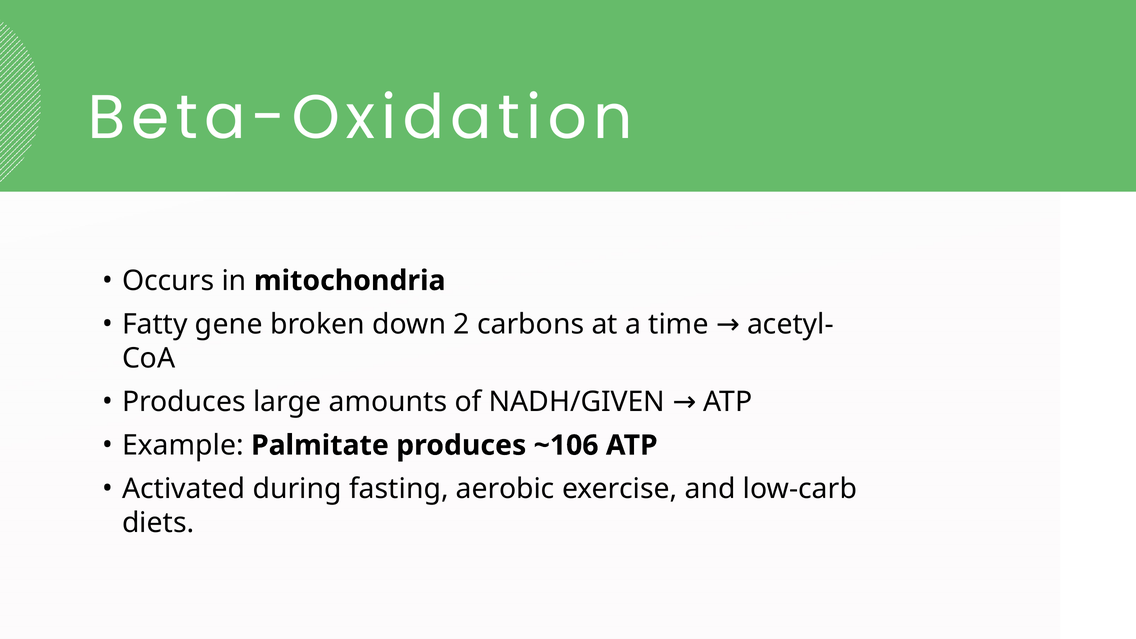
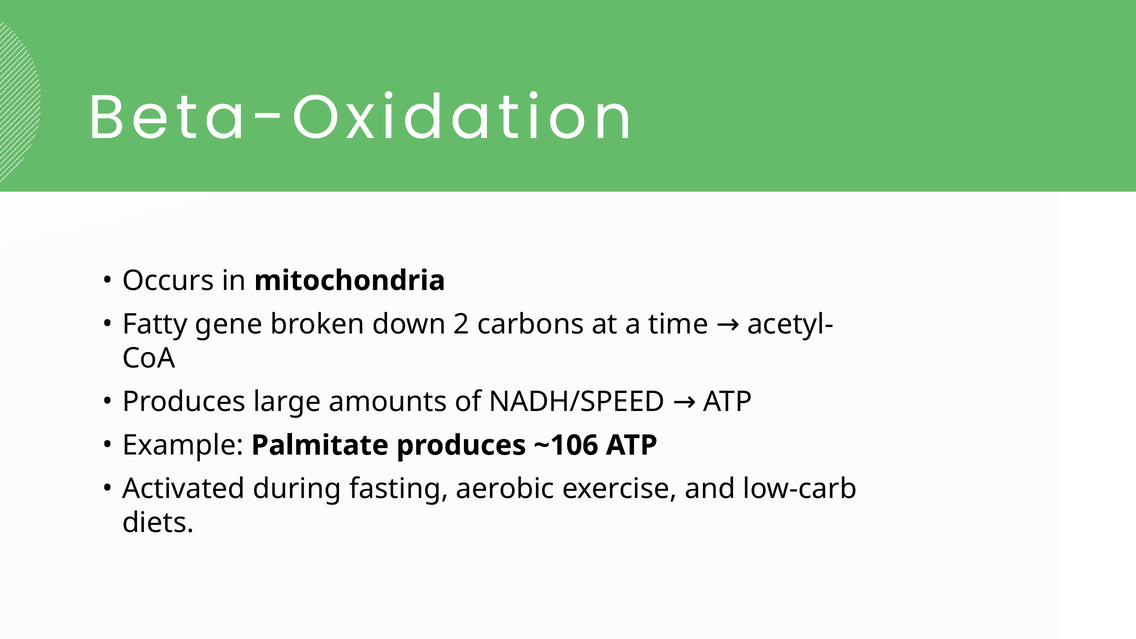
NADH/GIVEN: NADH/GIVEN -> NADH/SPEED
